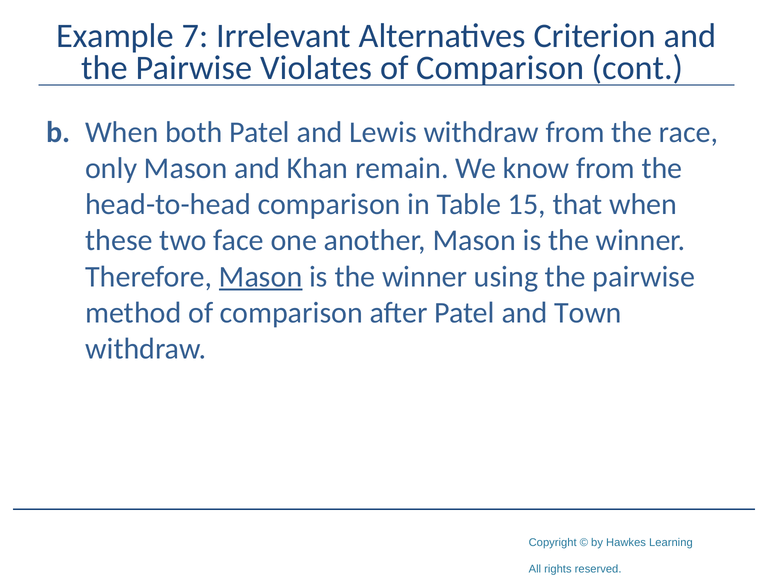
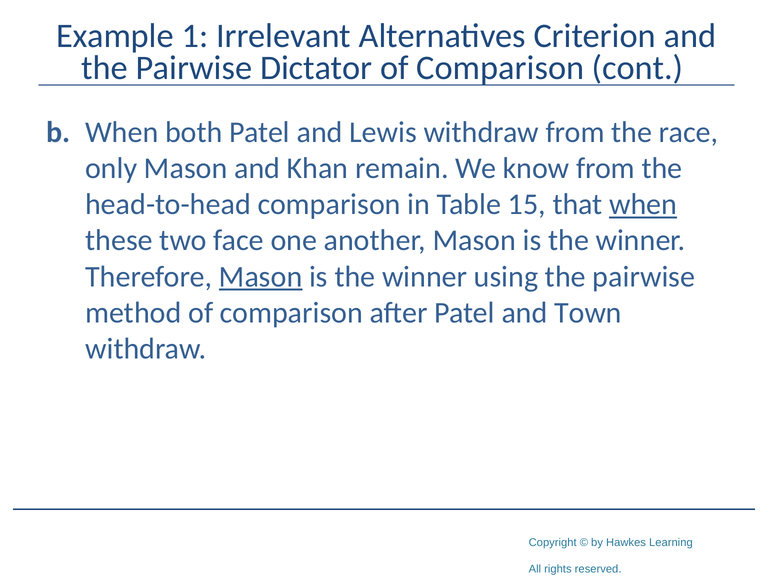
7: 7 -> 1
Violates: Violates -> Dictator
when at (643, 204) underline: none -> present
